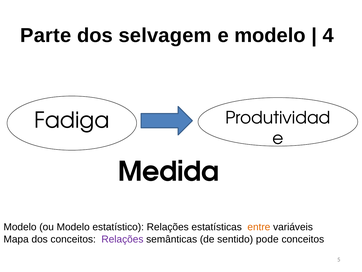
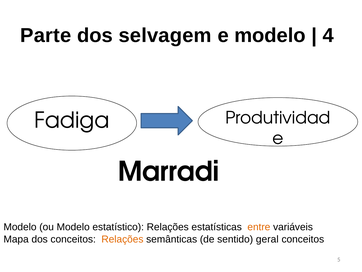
Medida: Medida -> Marradi
Relações at (122, 239) colour: purple -> orange
pode: pode -> geral
